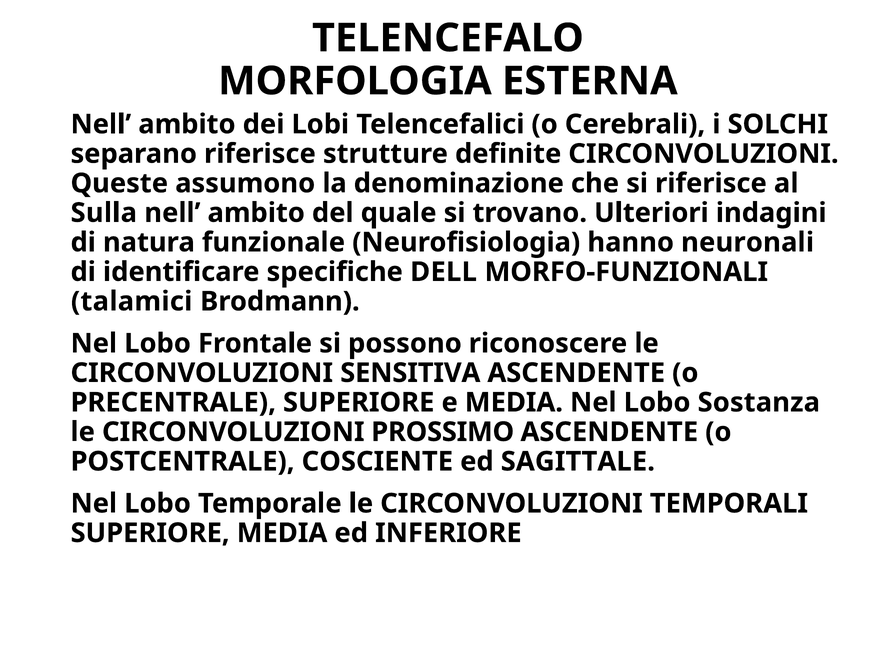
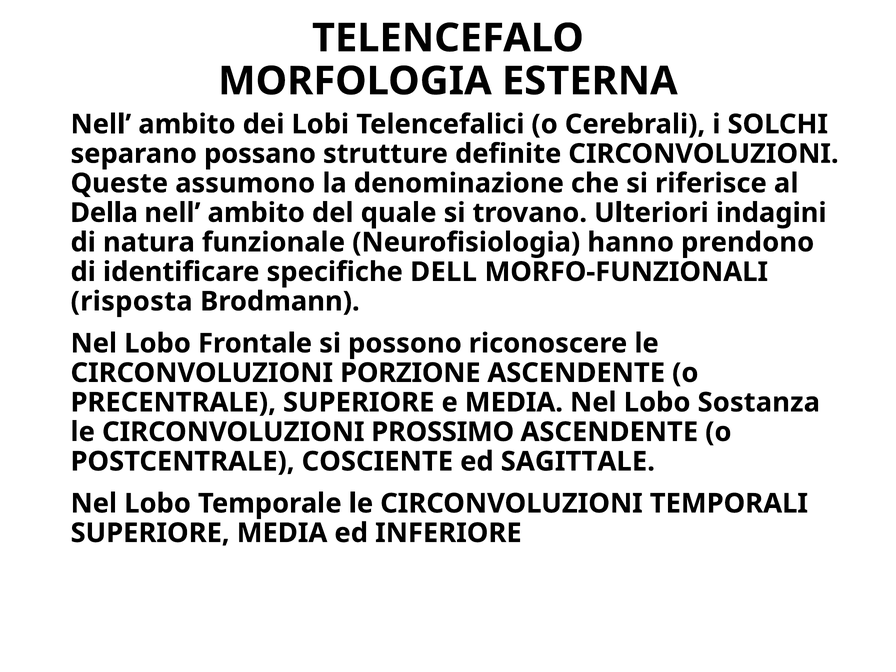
separano riferisce: riferisce -> possano
Sulla: Sulla -> Della
neuronali: neuronali -> prendono
talamici: talamici -> risposta
SENSITIVA: SENSITIVA -> PORZIONE
